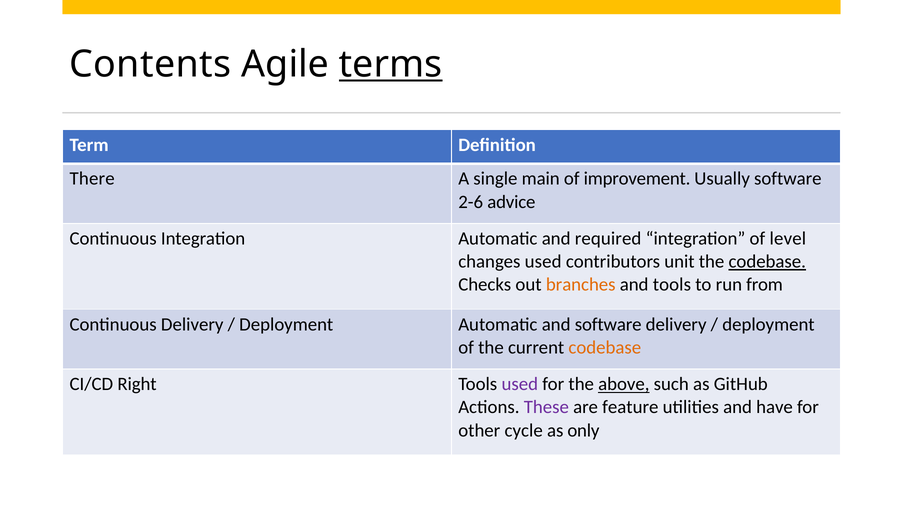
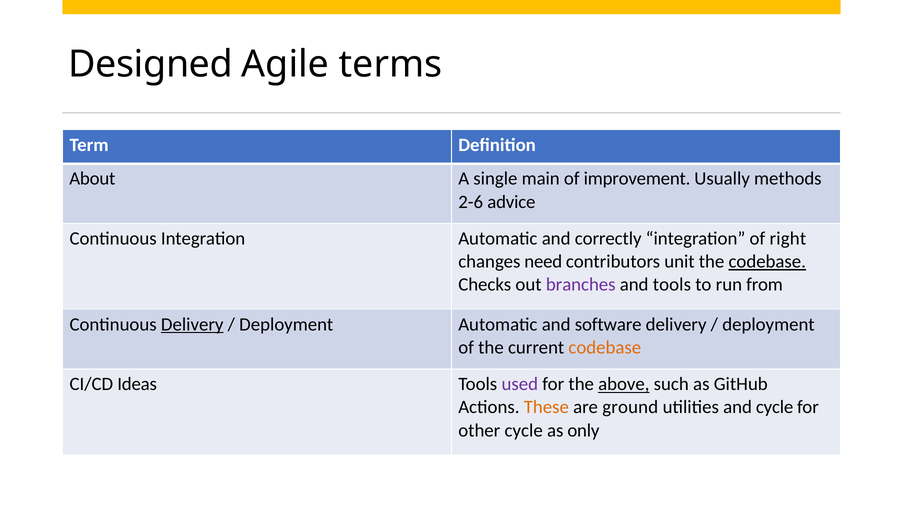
Contents: Contents -> Designed
terms underline: present -> none
There: There -> About
Usually software: software -> methods
required: required -> correctly
level: level -> right
changes used: used -> need
branches colour: orange -> purple
Delivery at (192, 324) underline: none -> present
Right: Right -> Ideas
These colour: purple -> orange
feature: feature -> ground
and have: have -> cycle
